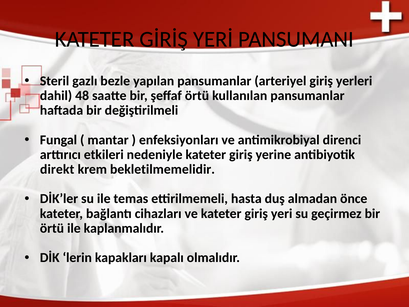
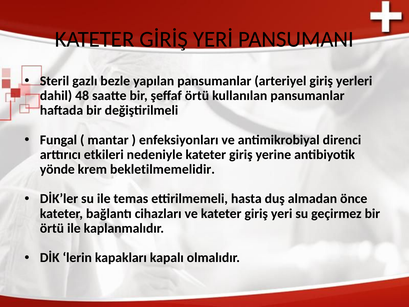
direkt: direkt -> yönde
